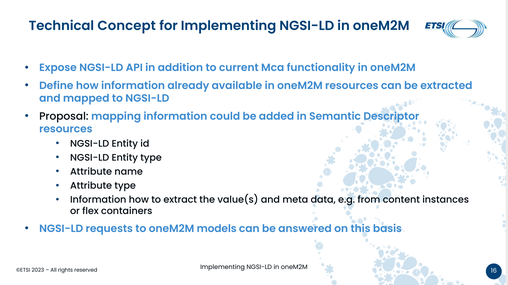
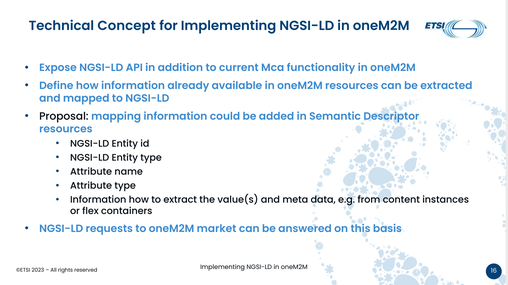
models: models -> market
